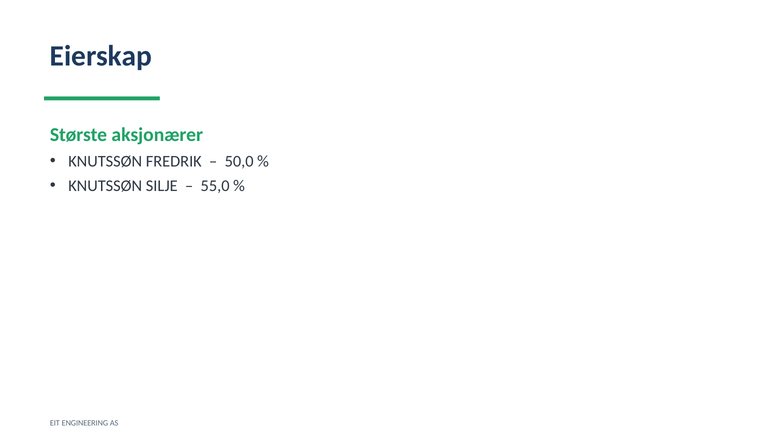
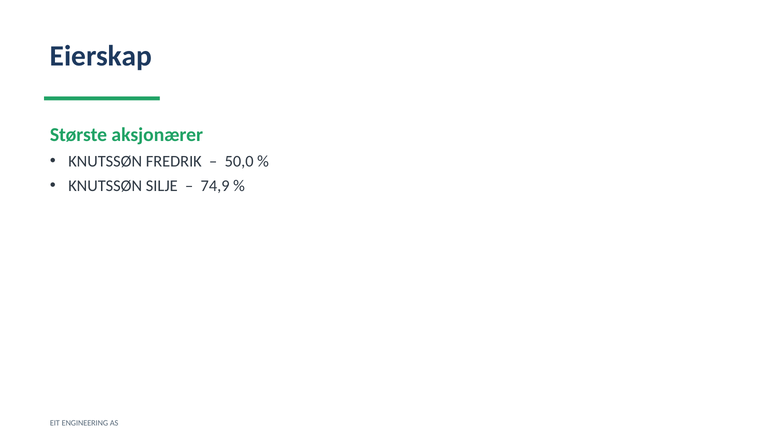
55,0: 55,0 -> 74,9
